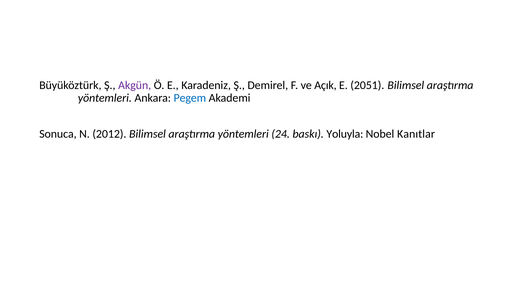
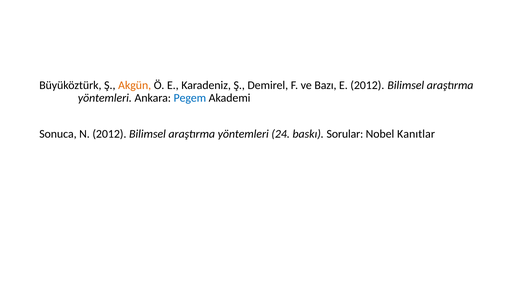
Akgün colour: purple -> orange
Açık: Açık -> Bazı
E 2051: 2051 -> 2012
Yoluyla: Yoluyla -> Sorular
